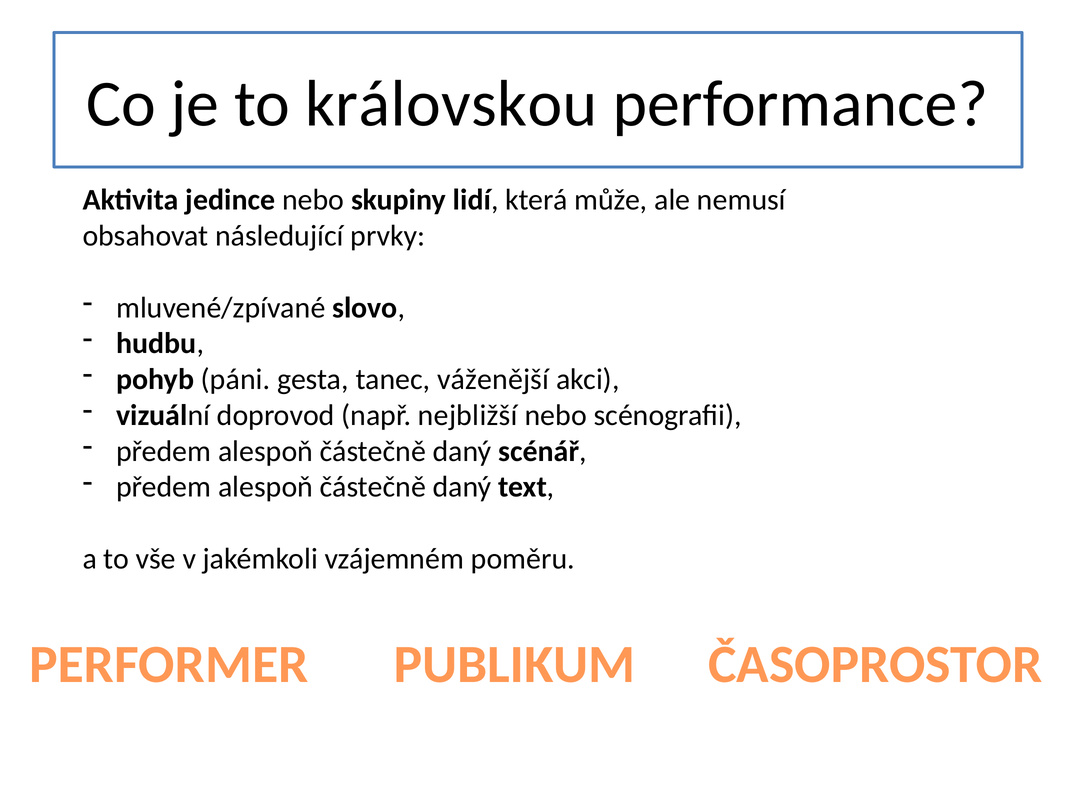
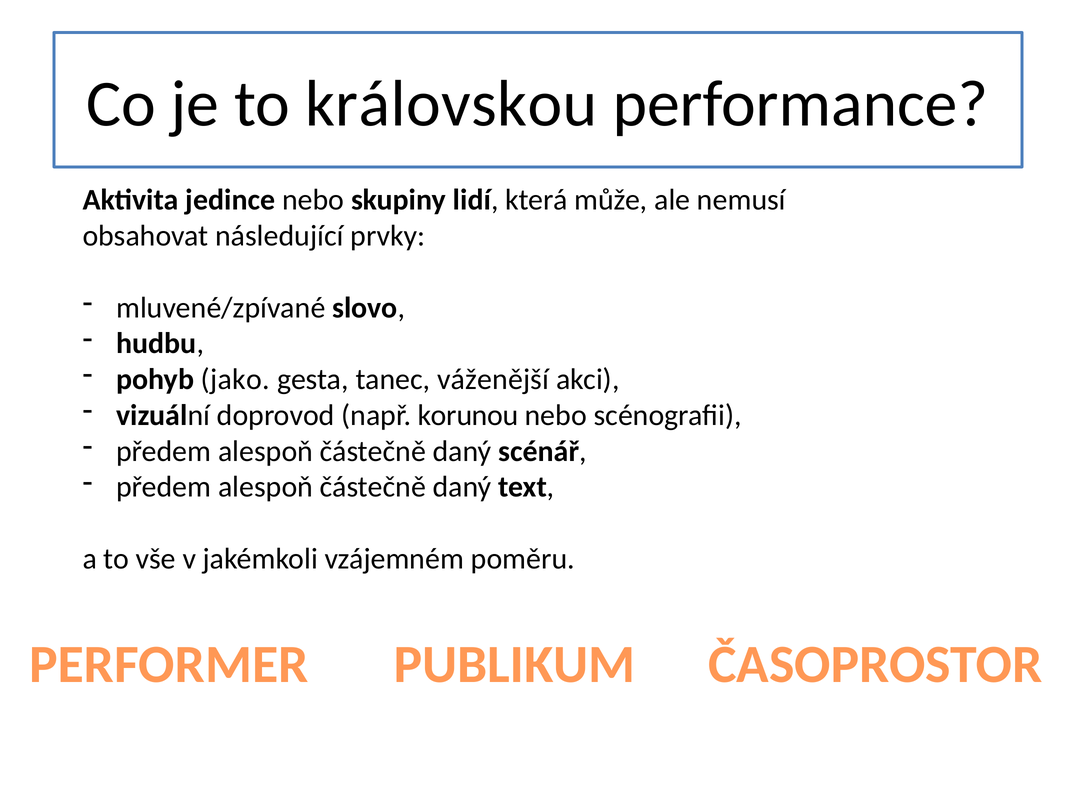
páni: páni -> jako
nejbližší: nejbližší -> korunou
